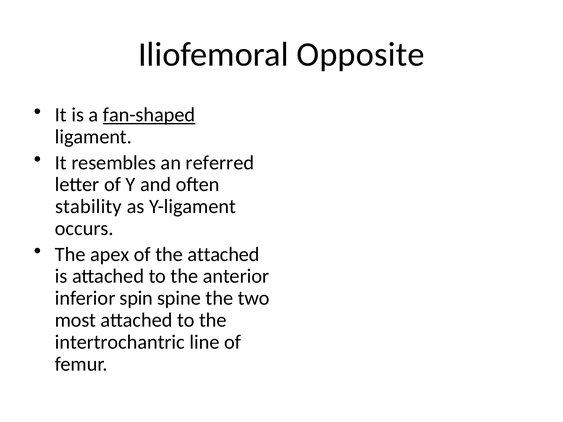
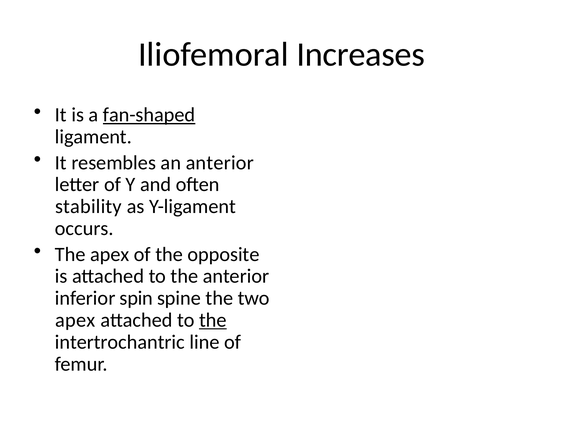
Opposite: Opposite -> Increases
an referred: referred -> anterior
the attached: attached -> opposite
most at (75, 320): most -> apex
the at (213, 320) underline: none -> present
